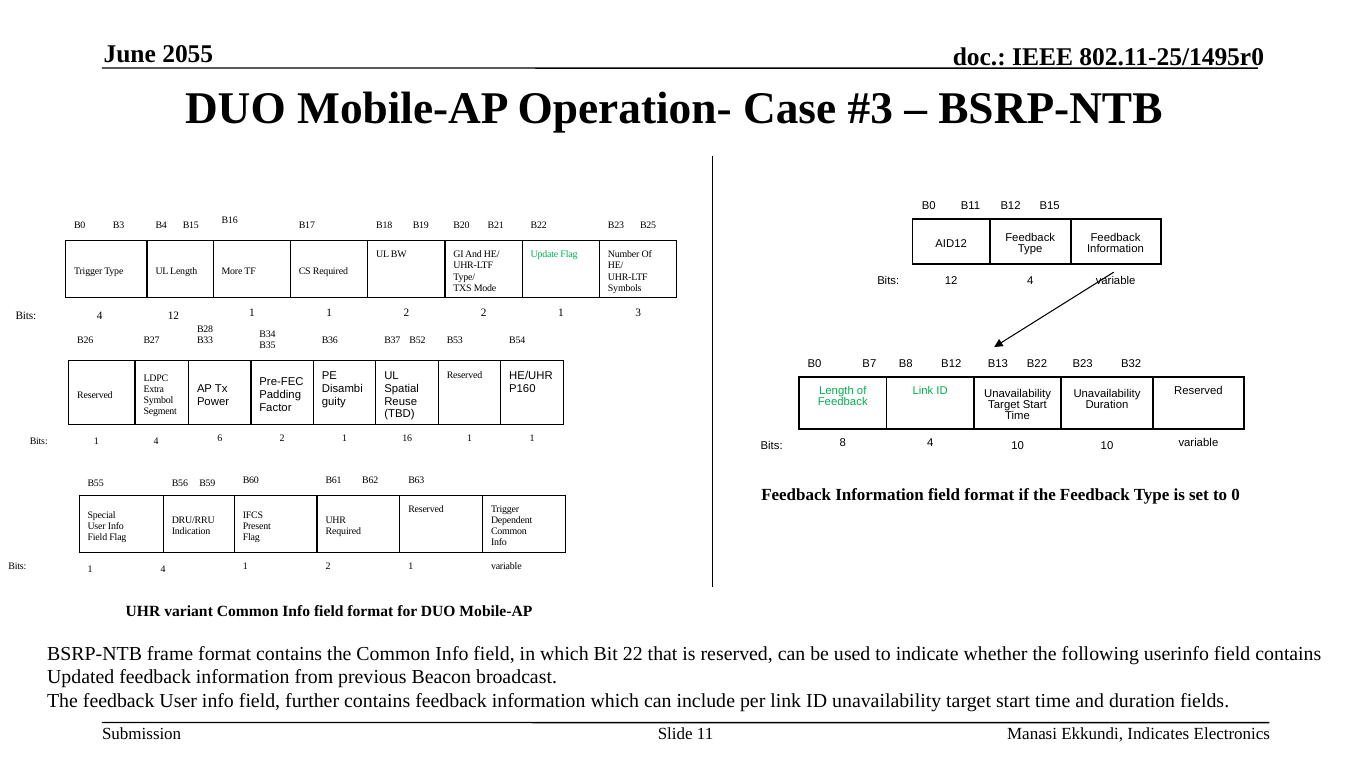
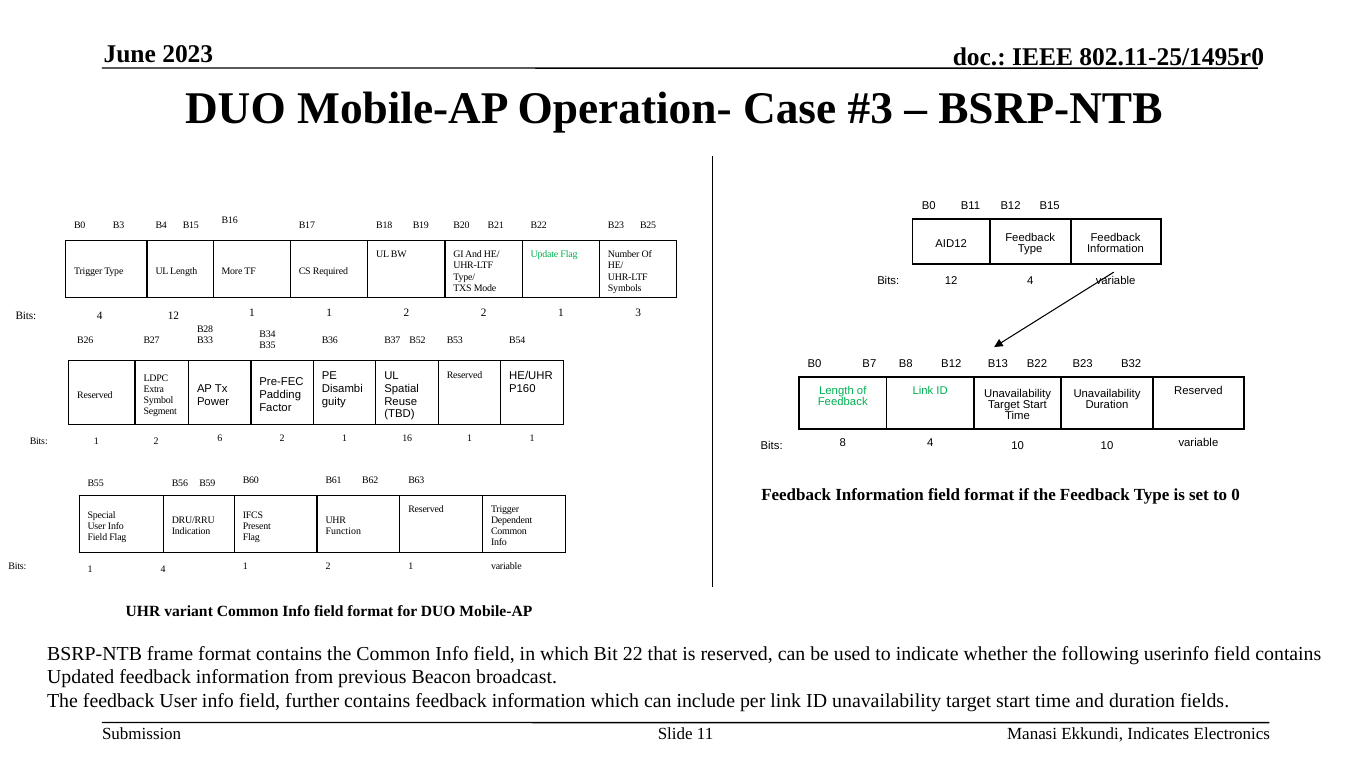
2055: 2055 -> 2023
4 at (156, 441): 4 -> 2
Required at (343, 532): Required -> Function
